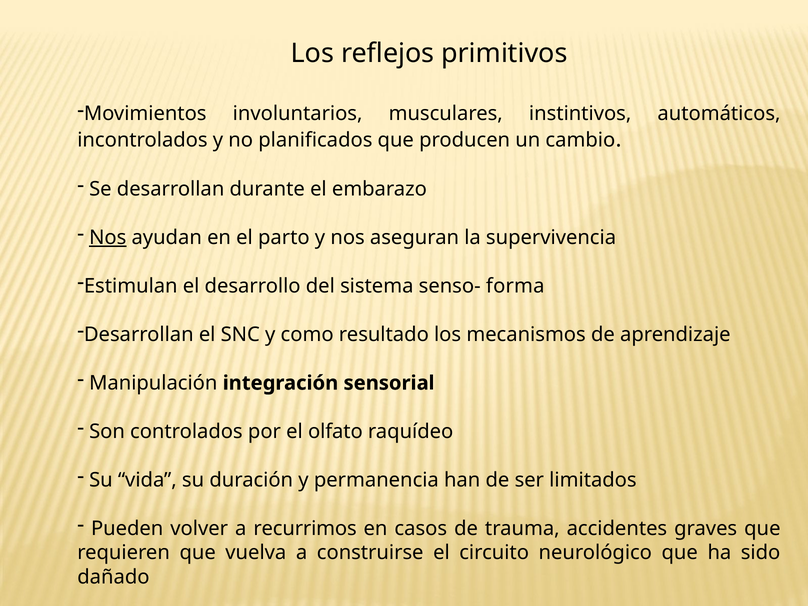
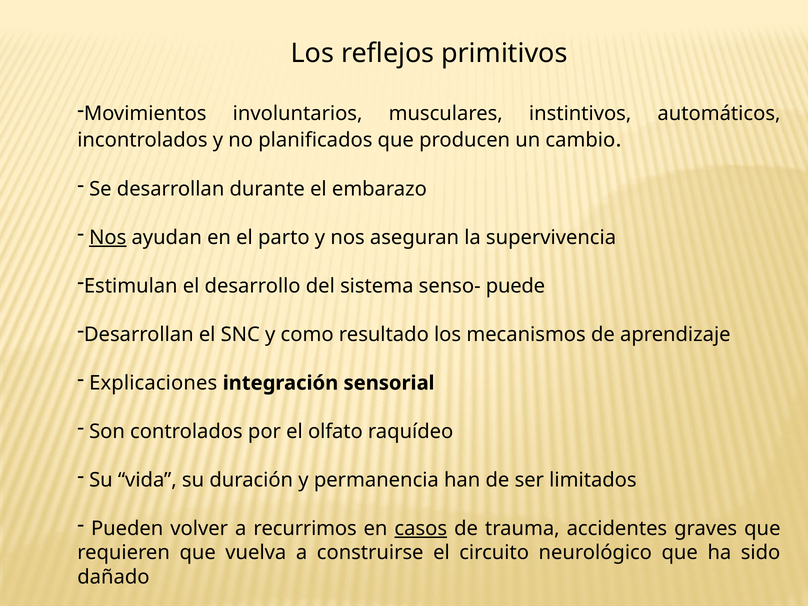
forma: forma -> puede
Manipulación: Manipulación -> Explicaciones
casos underline: none -> present
